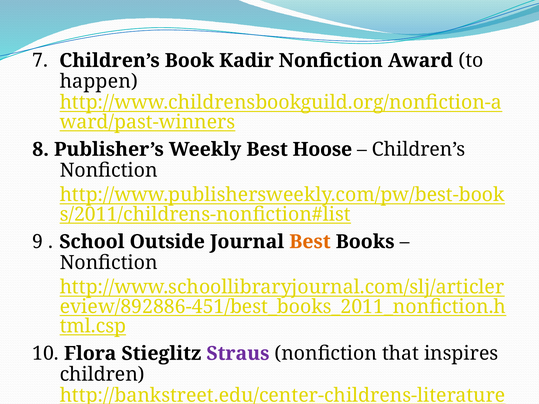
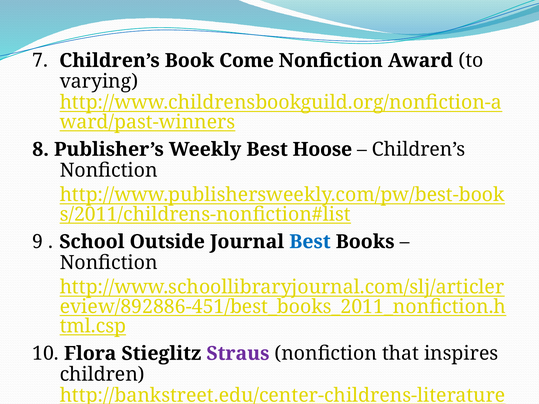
Kadir: Kadir -> Come
happen: happen -> varying
Best at (310, 242) colour: orange -> blue
